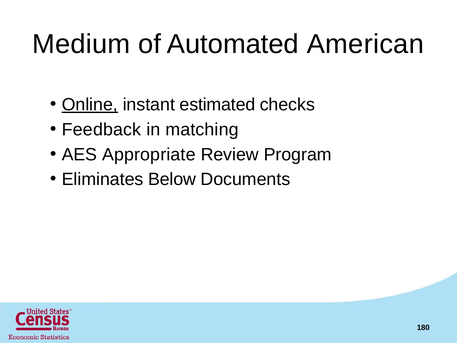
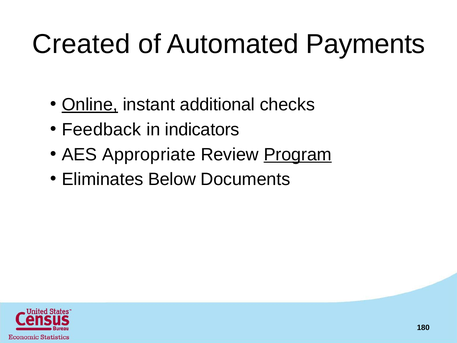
Medium: Medium -> Created
American: American -> Payments
estimated: estimated -> additional
matching: matching -> indicators
Program underline: none -> present
